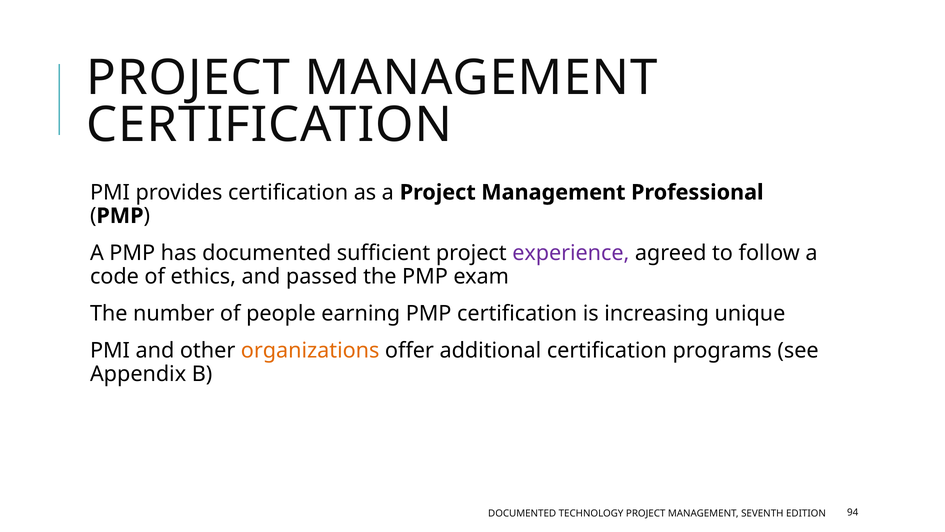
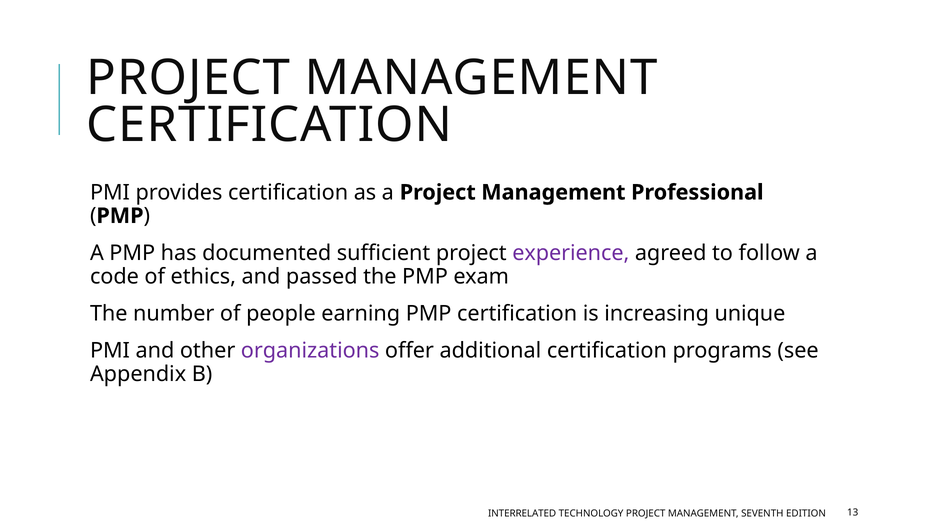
organizations colour: orange -> purple
DOCUMENTED at (522, 513): DOCUMENTED -> INTERRELATED
94: 94 -> 13
